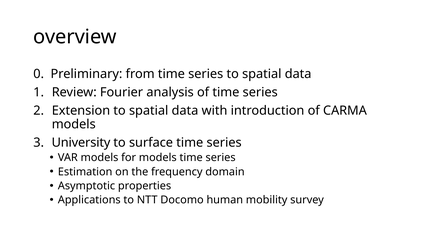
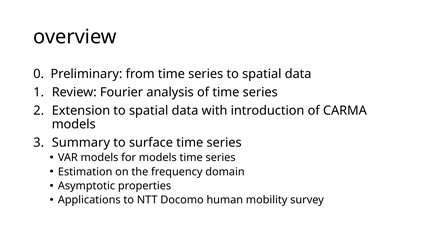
University: University -> Summary
